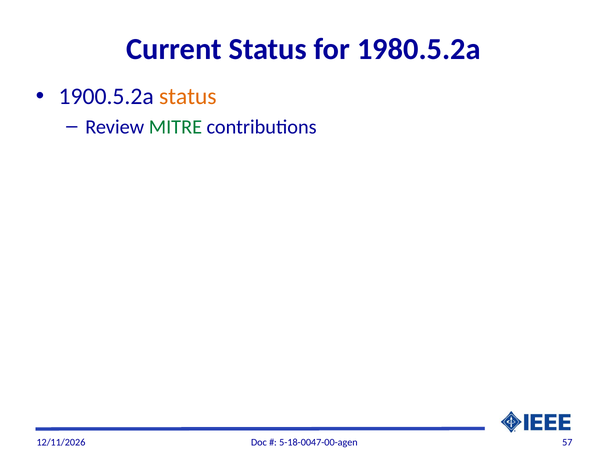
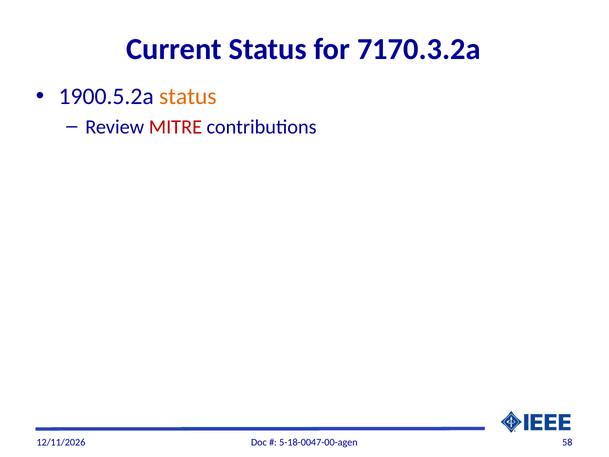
1980.5.2a: 1980.5.2a -> 7170.3.2a
MITRE colour: green -> red
57: 57 -> 58
